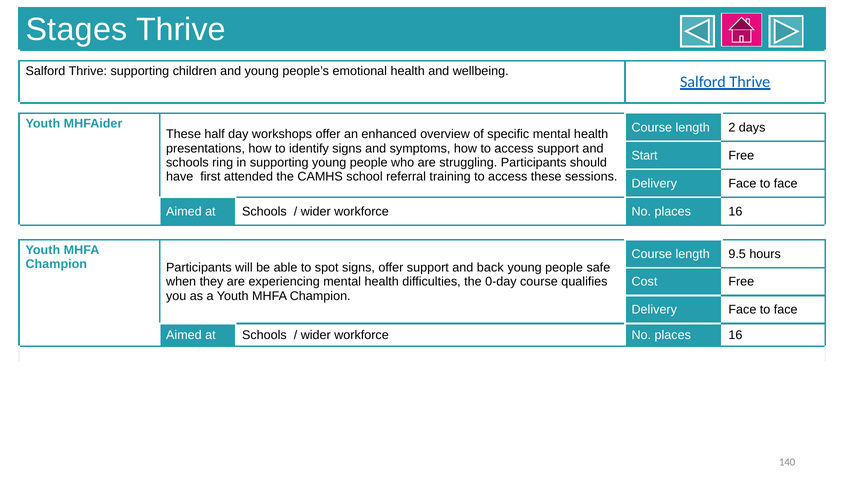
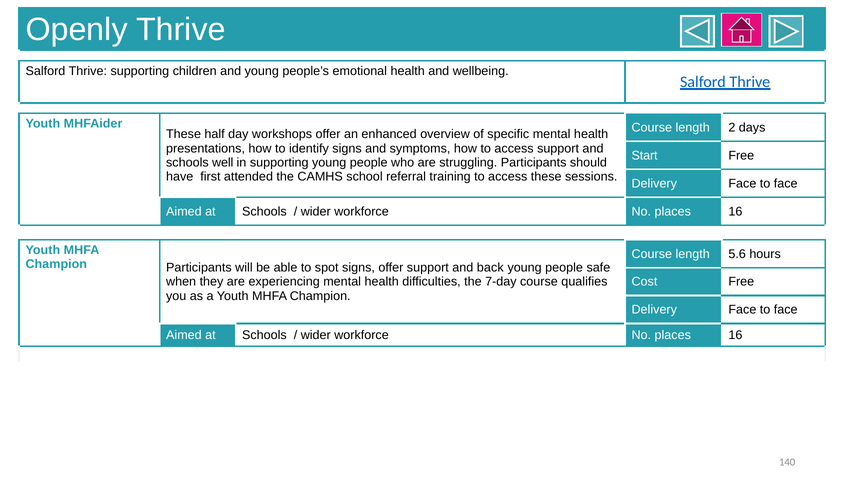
Stages: Stages -> Openly
ring: ring -> well
9.5: 9.5 -> 5.6
0-day: 0-day -> 7-day
